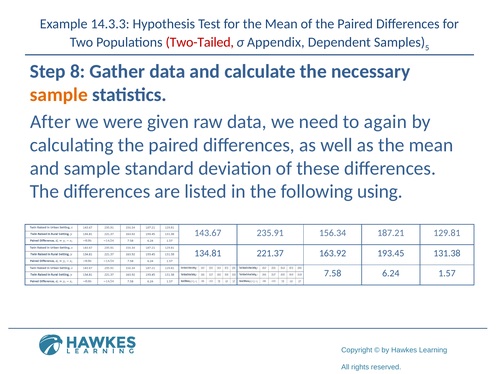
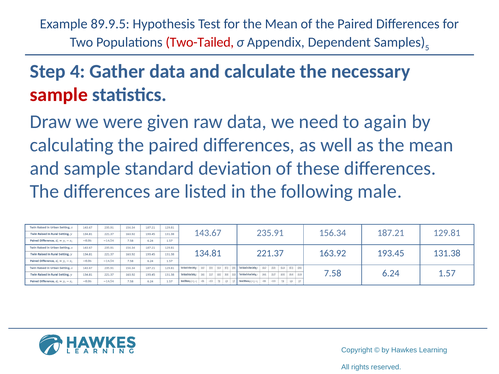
14.3.3: 14.3.3 -> 89.9.5
8: 8 -> 4
sample at (59, 95) colour: orange -> red
After: After -> Draw
using: using -> male
